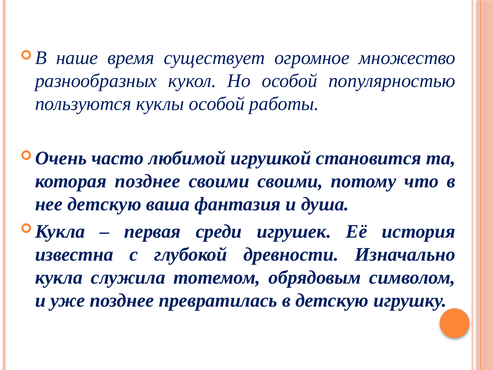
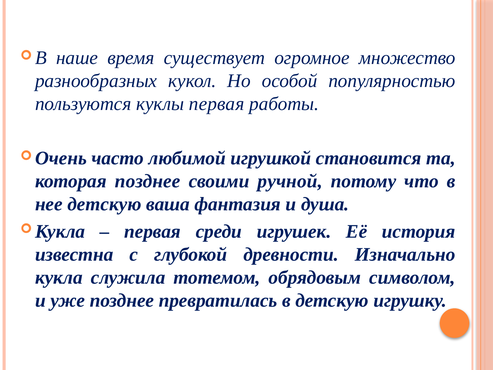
куклы особой: особой -> первая
своими своими: своими -> ручной
